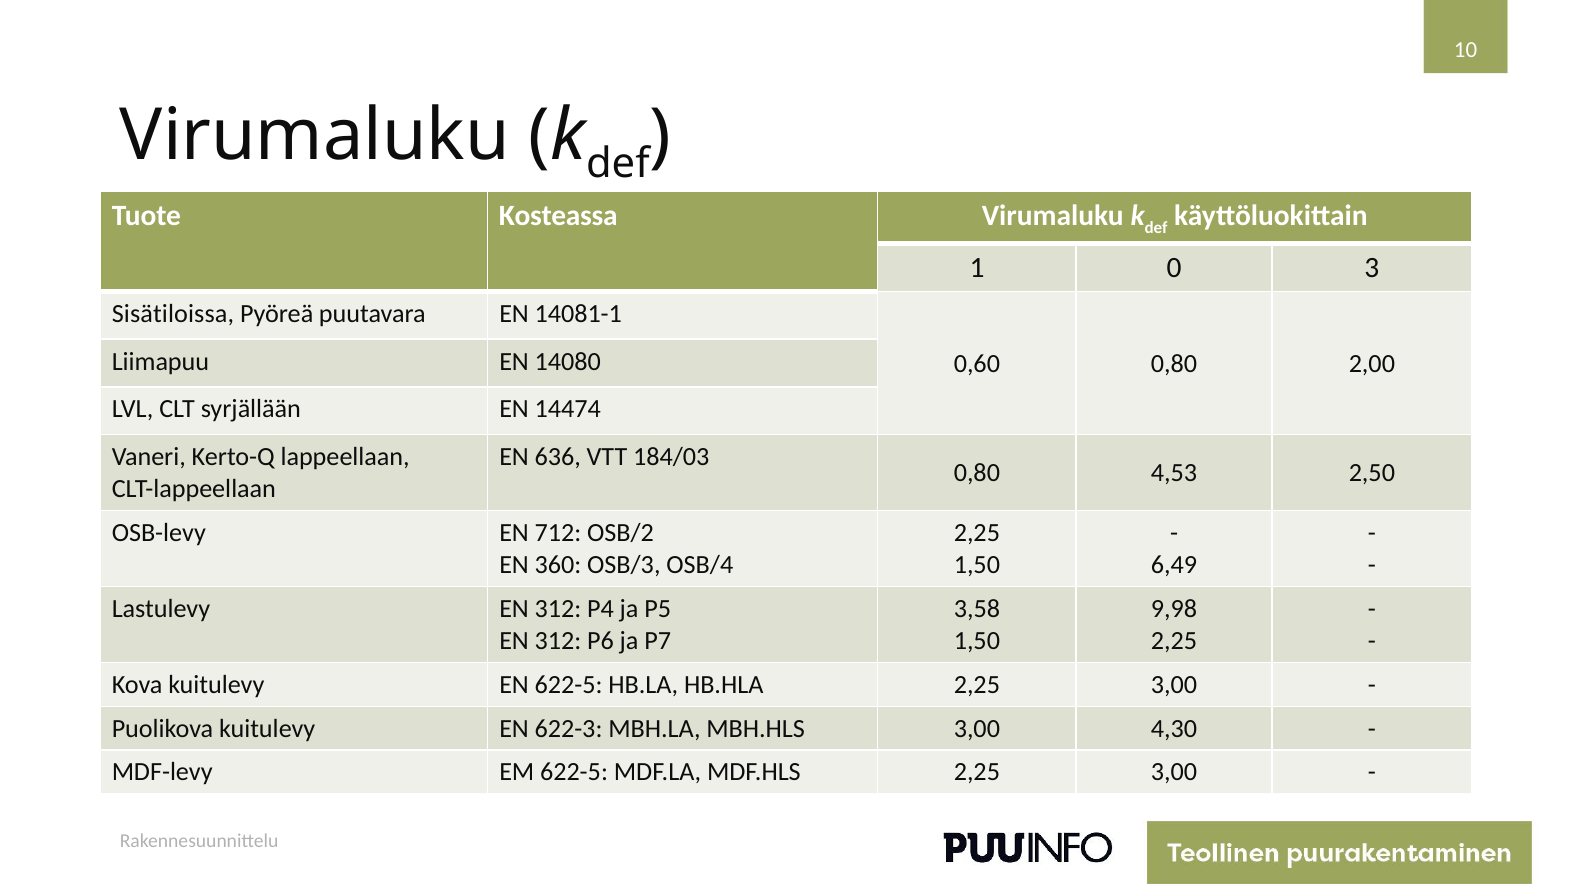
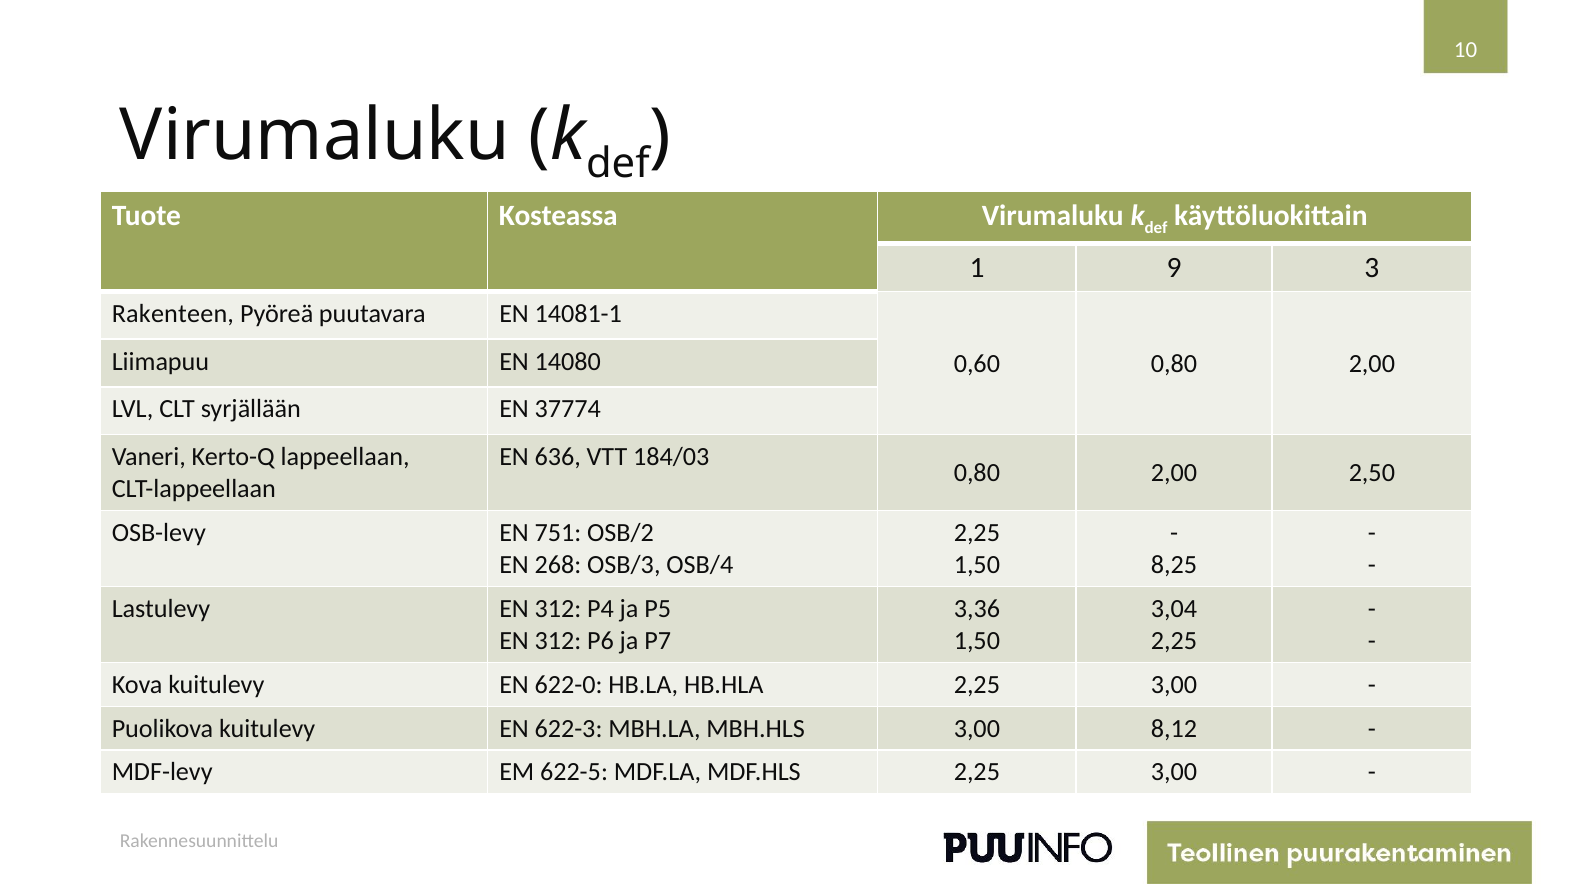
0: 0 -> 9
Sisätiloissa: Sisätiloissa -> Rakenteen
14474: 14474 -> 37774
4,53 at (1174, 473): 4,53 -> 2,00
712: 712 -> 751
360: 360 -> 268
6,49: 6,49 -> 8,25
3,58: 3,58 -> 3,36
9,98: 9,98 -> 3,04
EN 622-5: 622-5 -> 622-0
4,30: 4,30 -> 8,12
